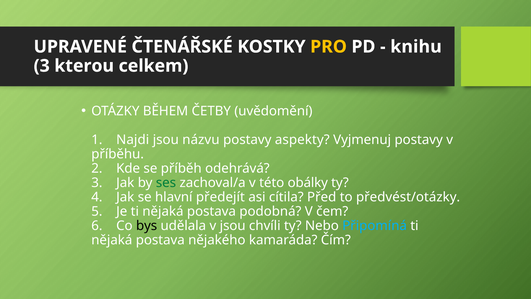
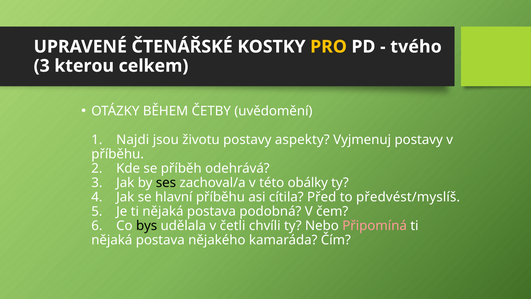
knihu: knihu -> tvého
názvu: názvu -> životu
ses colour: green -> black
hlavní předejít: předejít -> příběhu
předvést/otázky: předvést/otázky -> předvést/myslíš
v jsou: jsou -> četli
Připomíná colour: light blue -> pink
